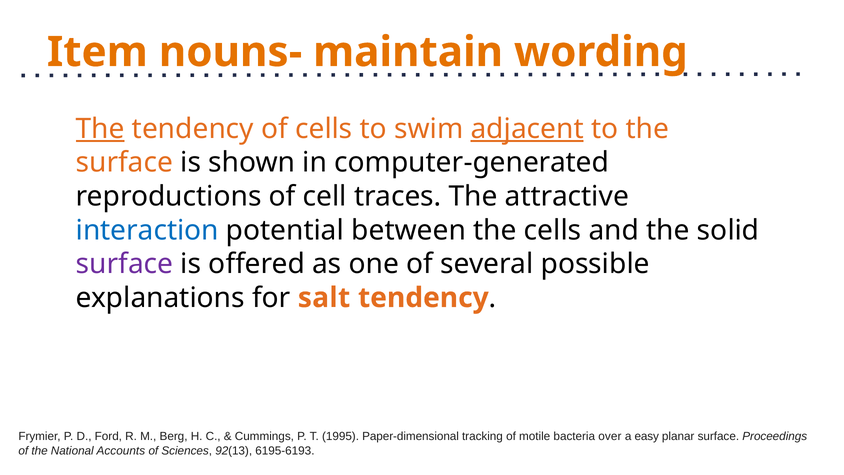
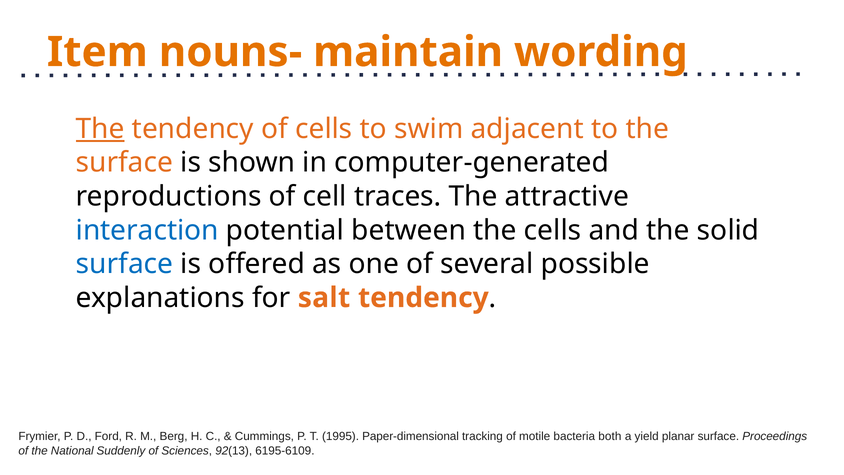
adjacent underline: present -> none
surface at (125, 264) colour: purple -> blue
over: over -> both
easy: easy -> yield
Accounts: Accounts -> Suddenly
6195-6193: 6195-6193 -> 6195-6109
